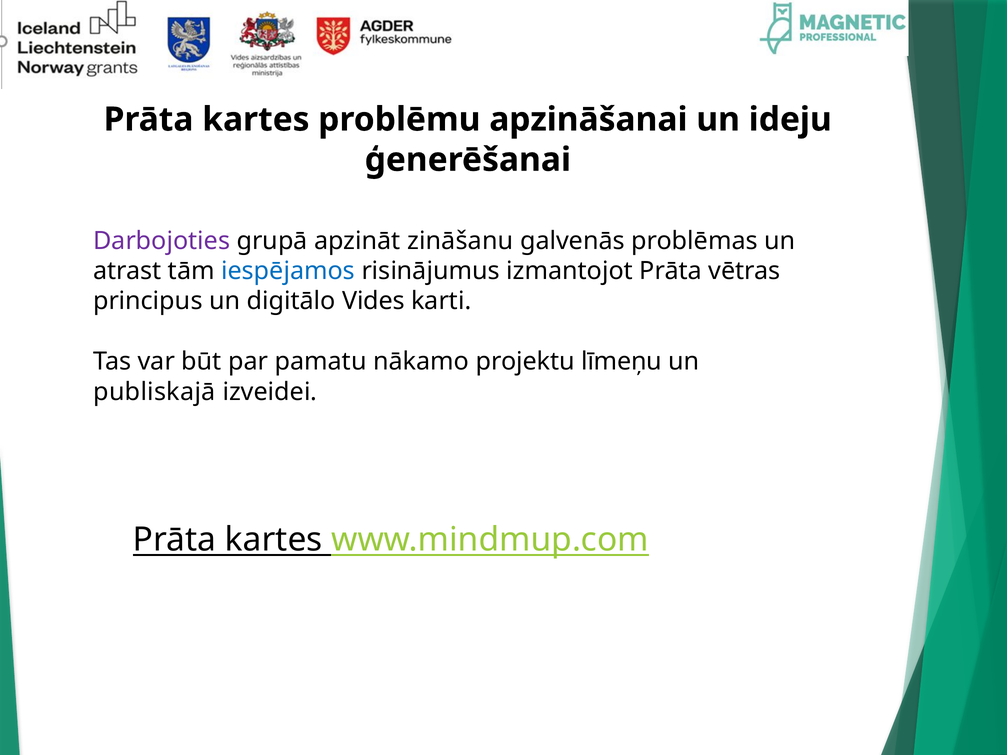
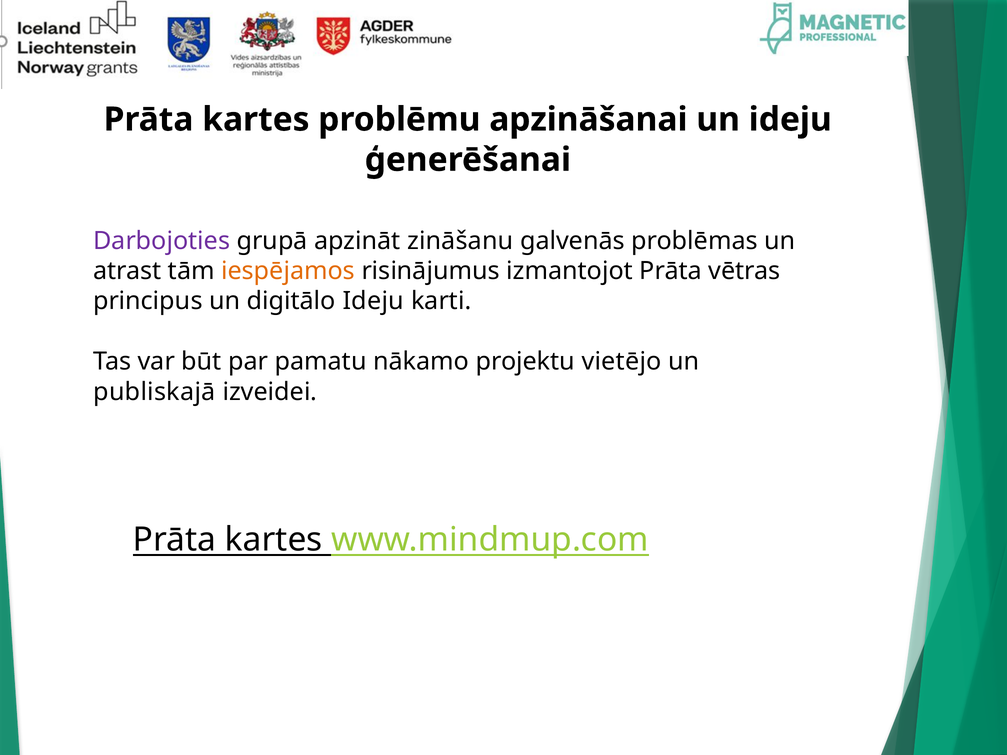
iespējamos colour: blue -> orange
digitālo Vides: Vides -> Ideju
līmeņu: līmeņu -> vietējo
